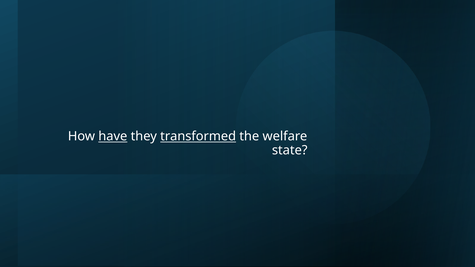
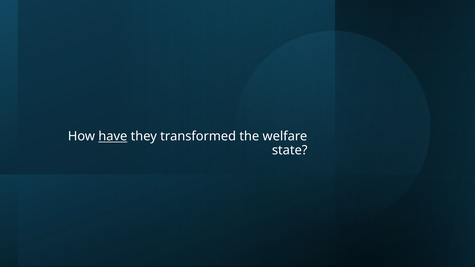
transformed underline: present -> none
